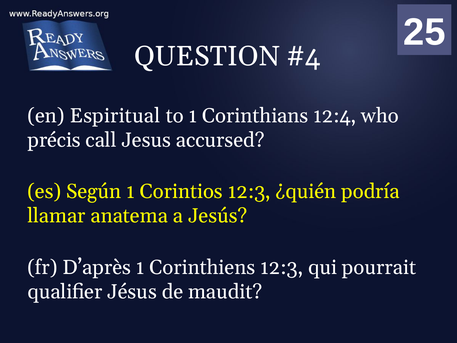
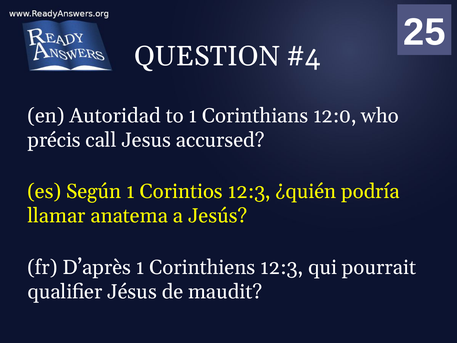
Espiritual: Espiritual -> Autoridad
12:4: 12:4 -> 12:0
